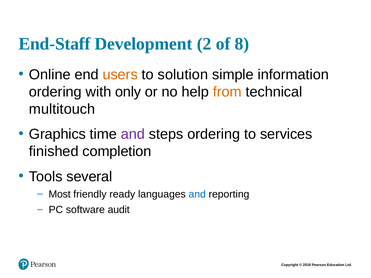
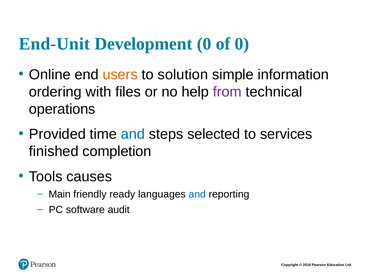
End-Staff: End-Staff -> End-Unit
Development 2: 2 -> 0
of 8: 8 -> 0
only: only -> files
from colour: orange -> purple
multitouch: multitouch -> operations
Graphics: Graphics -> Provided
and at (133, 134) colour: purple -> blue
steps ordering: ordering -> selected
several: several -> causes
Most: Most -> Main
